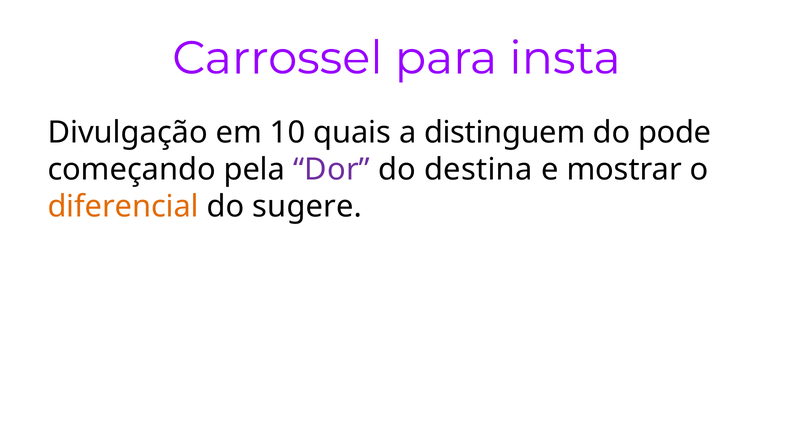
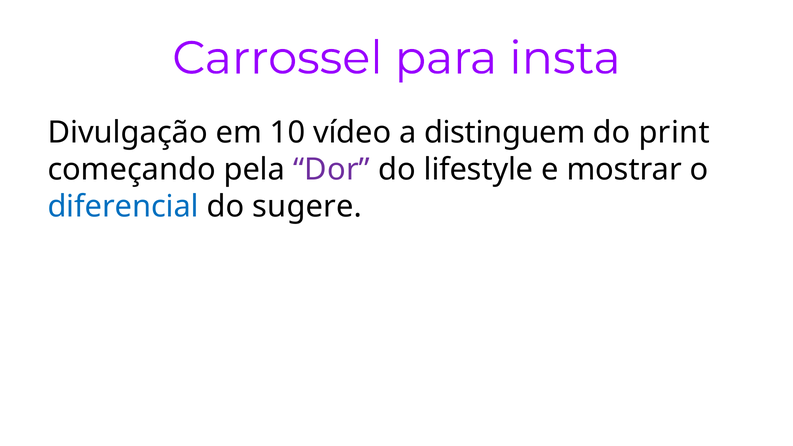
quais: quais -> vídeo
pode: pode -> print
destina: destina -> lifestyle
diferencial colour: orange -> blue
